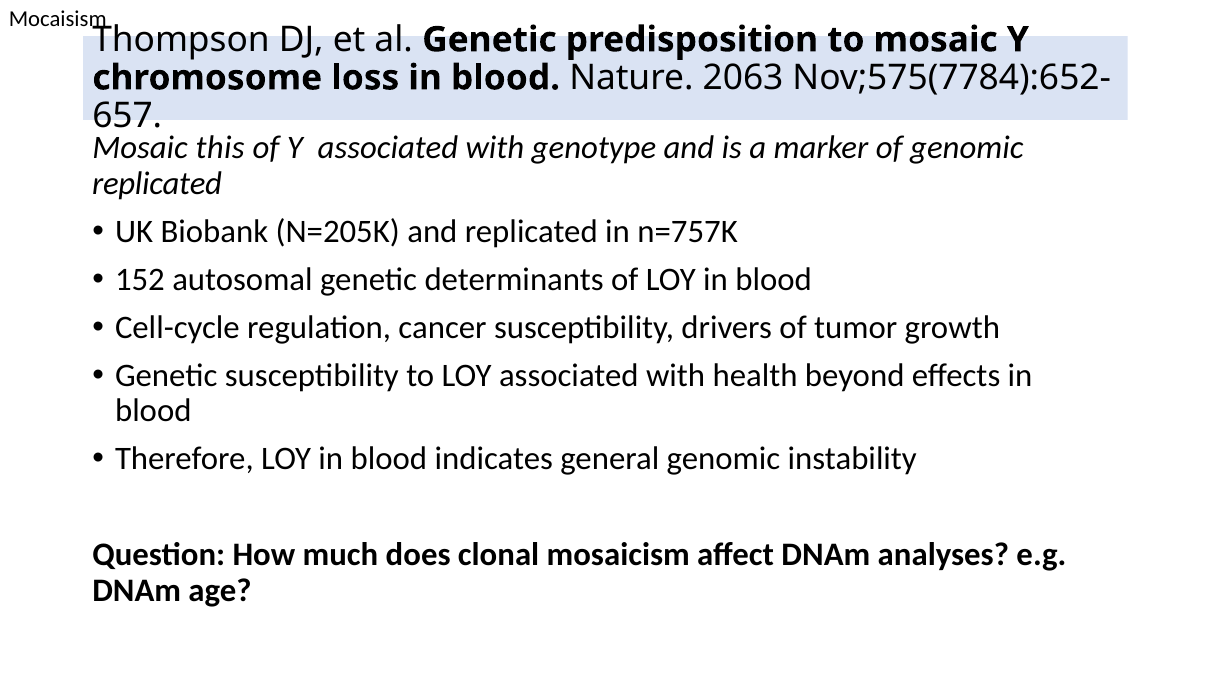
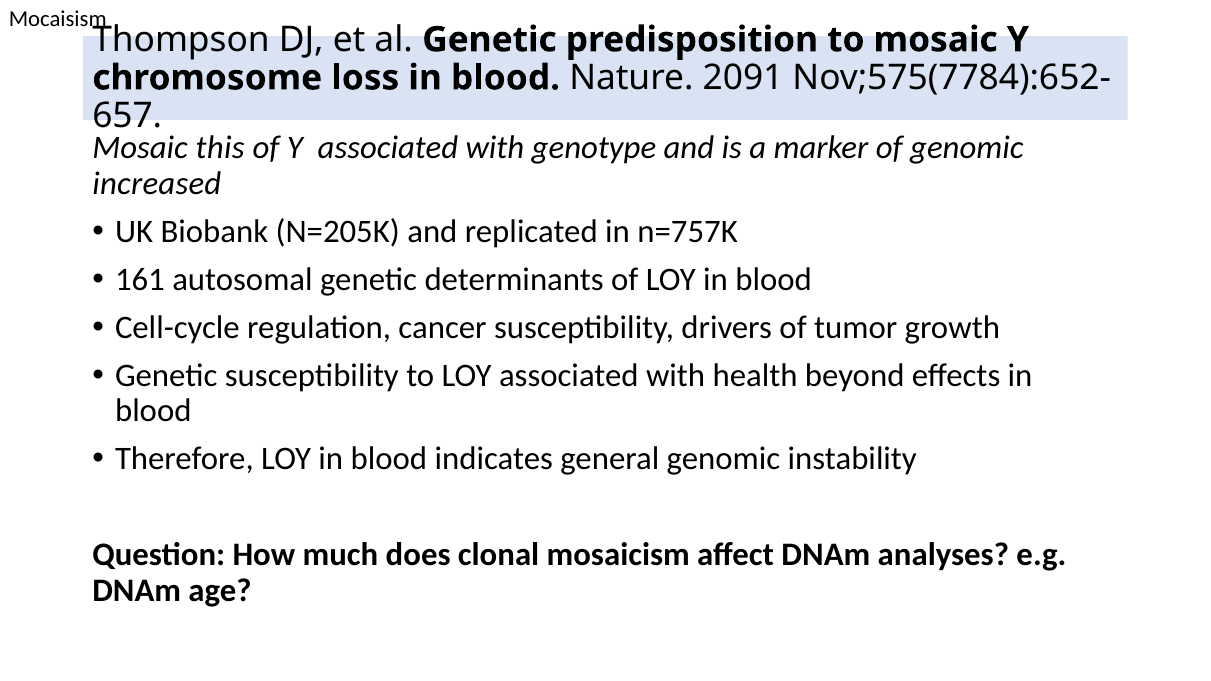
2063: 2063 -> 2091
replicated at (157, 184): replicated -> increased
152: 152 -> 161
